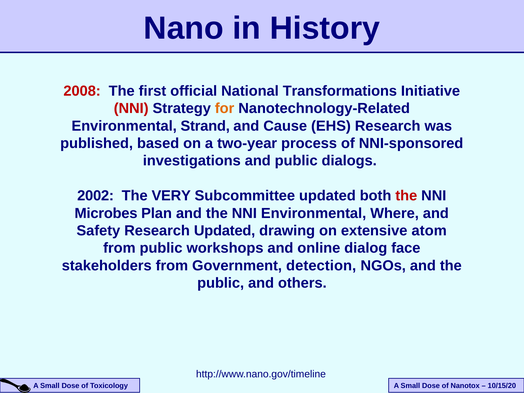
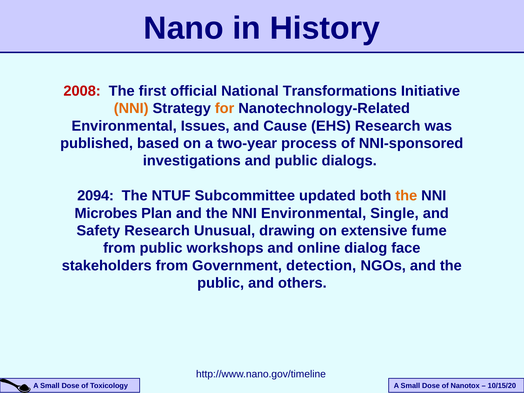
NNI at (131, 108) colour: red -> orange
Strand: Strand -> Issues
2002: 2002 -> 2094
VERY: VERY -> NTUF
the at (406, 196) colour: red -> orange
Where: Where -> Single
Research Updated: Updated -> Unusual
atom: atom -> fume
